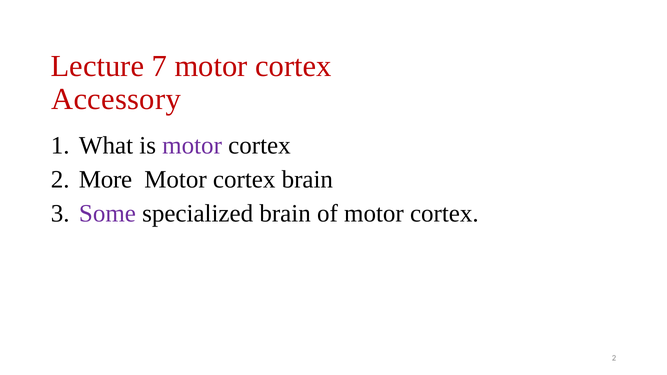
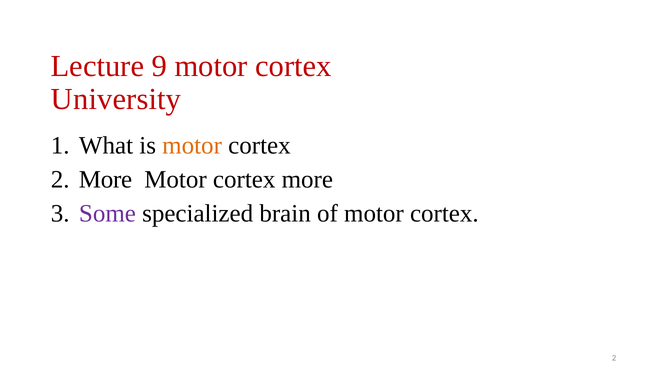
7: 7 -> 9
Accessory: Accessory -> University
motor at (192, 146) colour: purple -> orange
cortex brain: brain -> more
